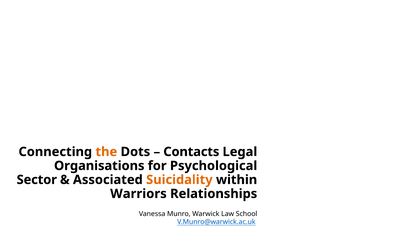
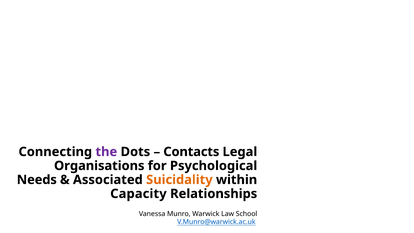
the colour: orange -> purple
Sector: Sector -> Needs
Warriors: Warriors -> Capacity
